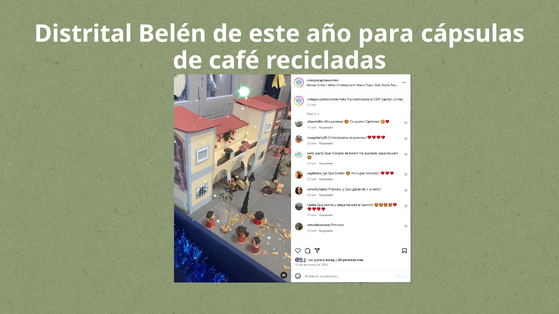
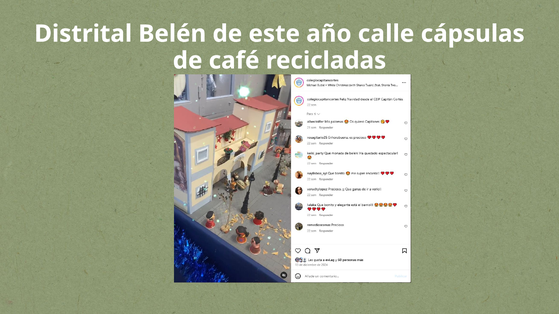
para: para -> calle
